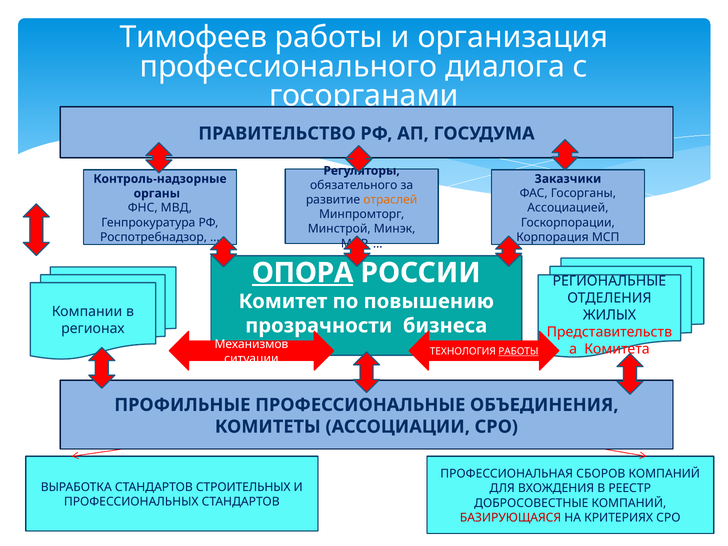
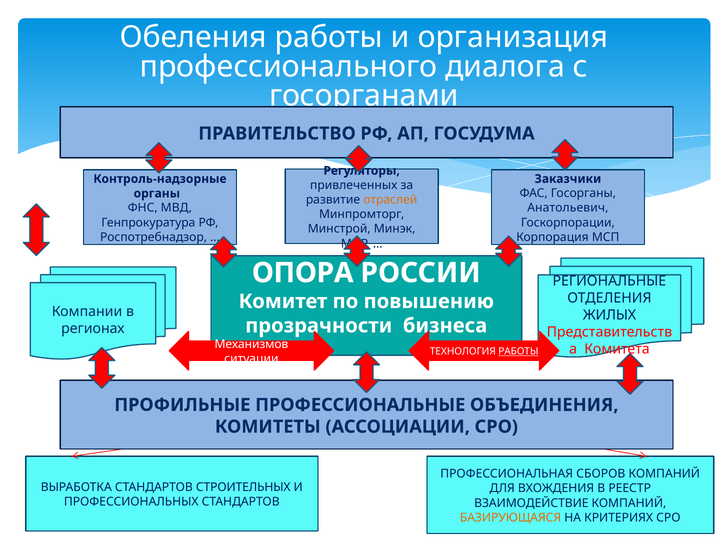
Тимофеев: Тимофеев -> Обеления
обязательного: обязательного -> привлеченных
Ассоциацией: Ассоциацией -> Анатольевич
ОПОРА underline: present -> none
ДОБРОСОВЕСТНЫЕ: ДОБРОСОВЕСТНЫЕ -> ВЗАИМОДЕЙСТВИЕ
БАЗИРУЮЩАЯСЯ colour: red -> orange
